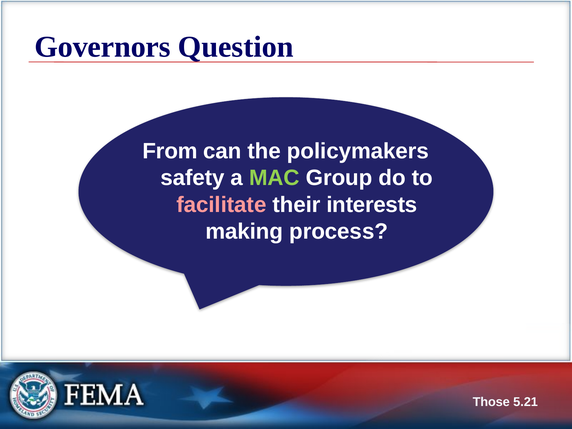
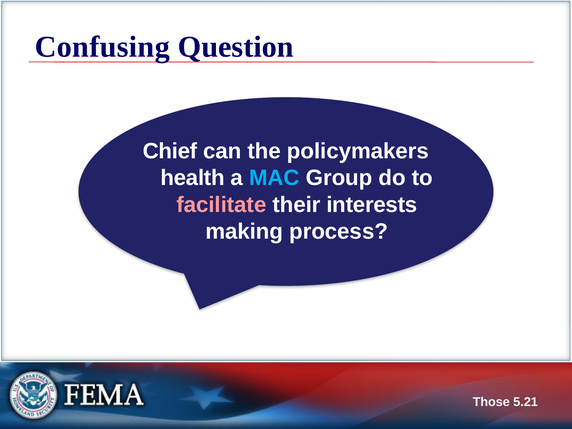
Governors: Governors -> Confusing
From: From -> Chief
safety: safety -> health
MAC colour: light green -> light blue
